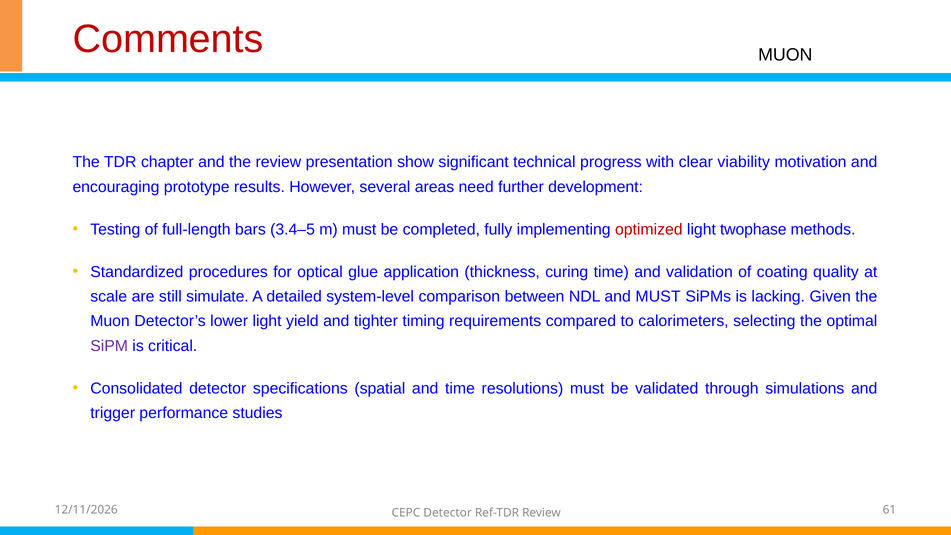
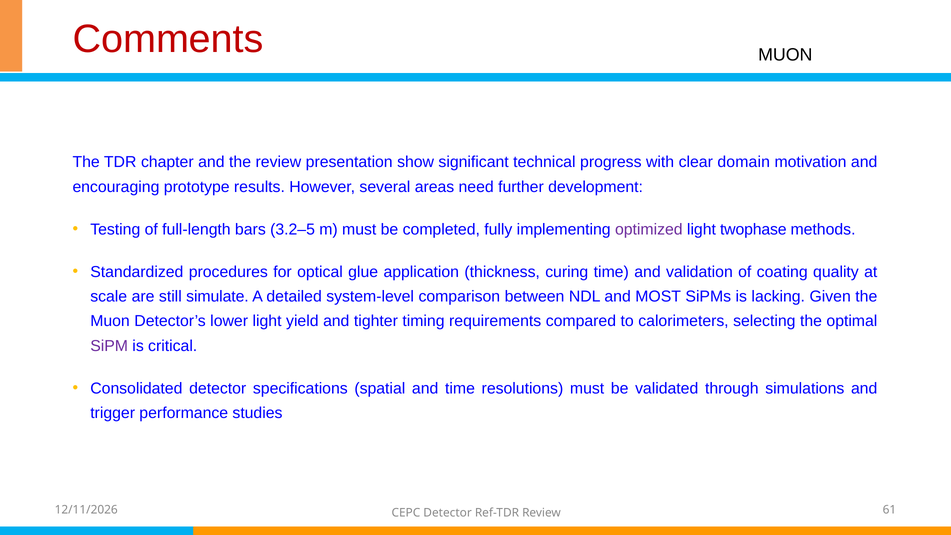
viability: viability -> domain
3.4–5: 3.4–5 -> 3.2–5
optimized colour: red -> purple
and MUST: MUST -> MOST
